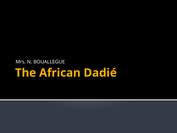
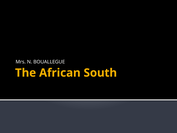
Dadié: Dadié -> South
